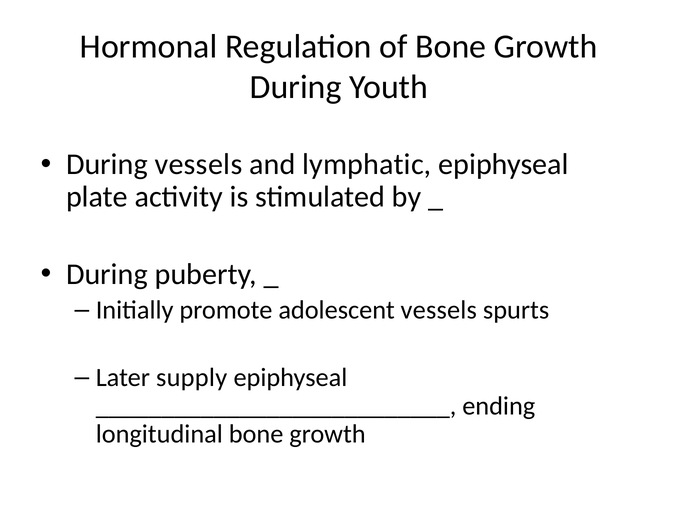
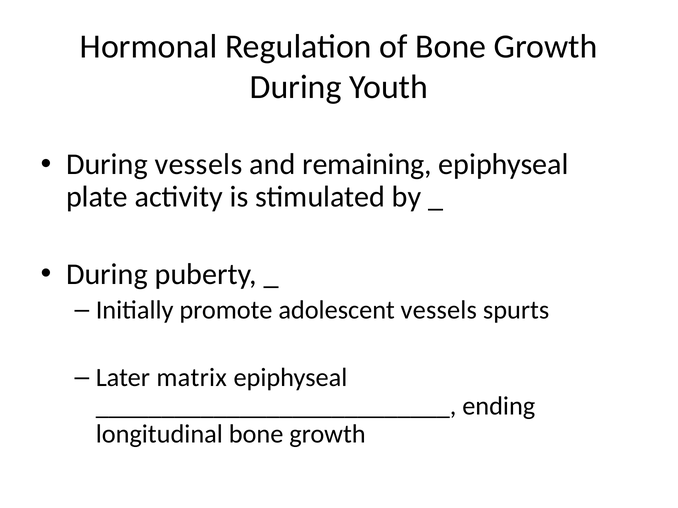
lymphatic: lymphatic -> remaining
supply: supply -> matrix
